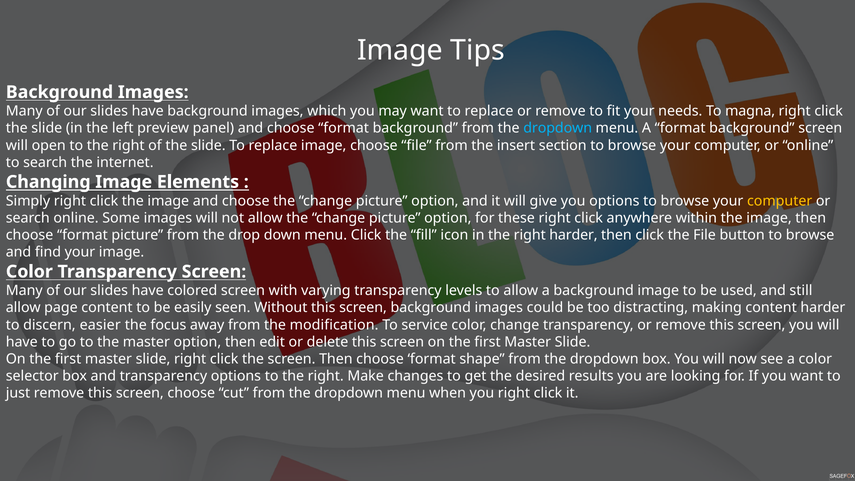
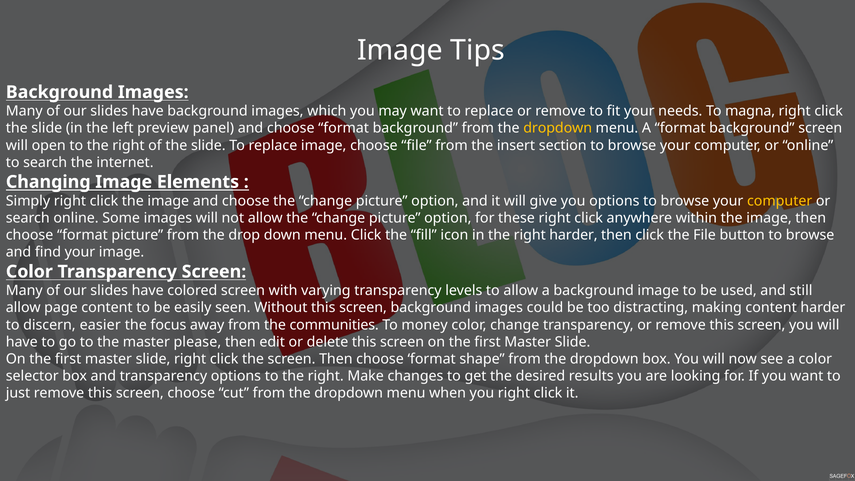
dropdown at (558, 128) colour: light blue -> yellow
modification: modification -> communities
service: service -> money
master option: option -> please
